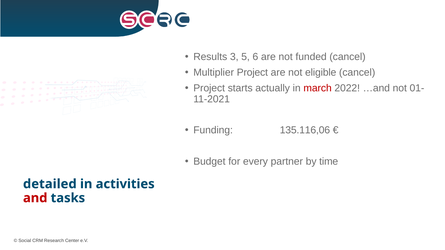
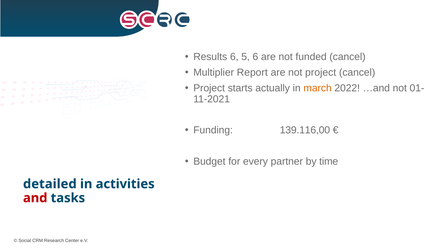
Results 3: 3 -> 6
Multiplier Project: Project -> Report
not eligible: eligible -> project
march colour: red -> orange
135.116,06: 135.116,06 -> 139.116,00
